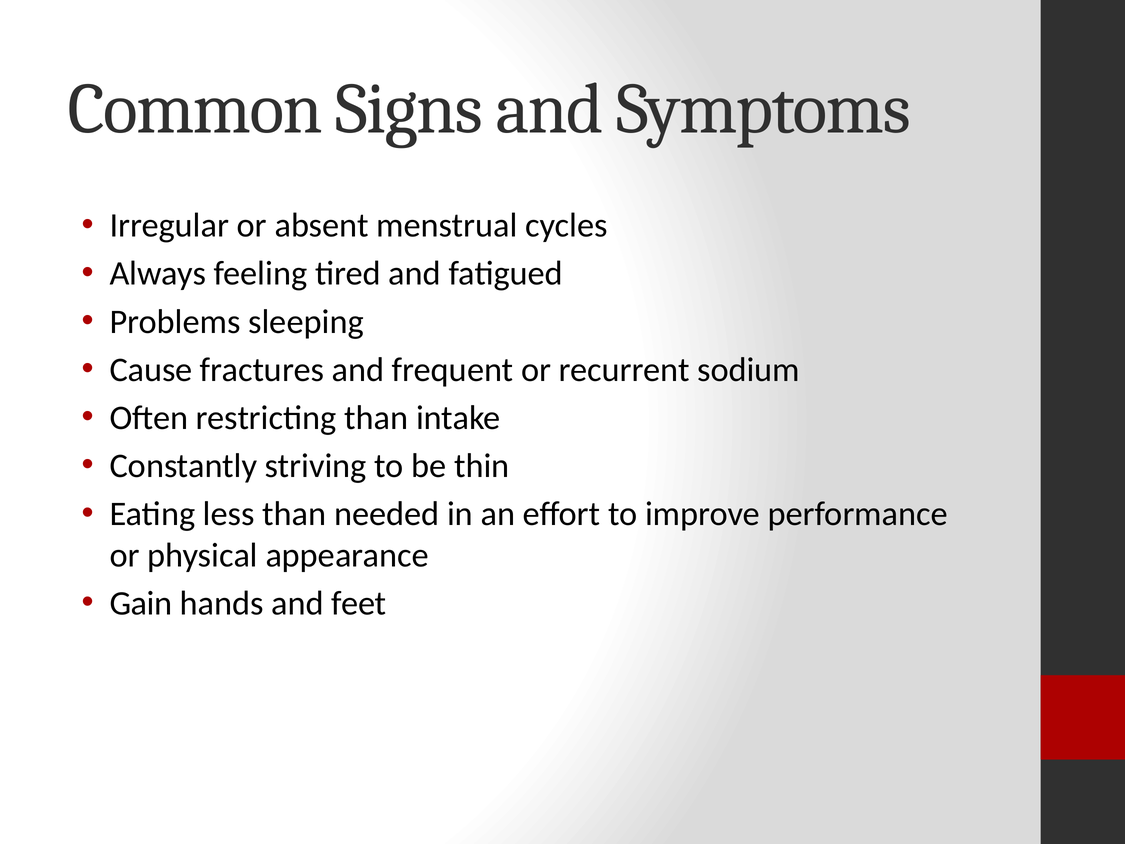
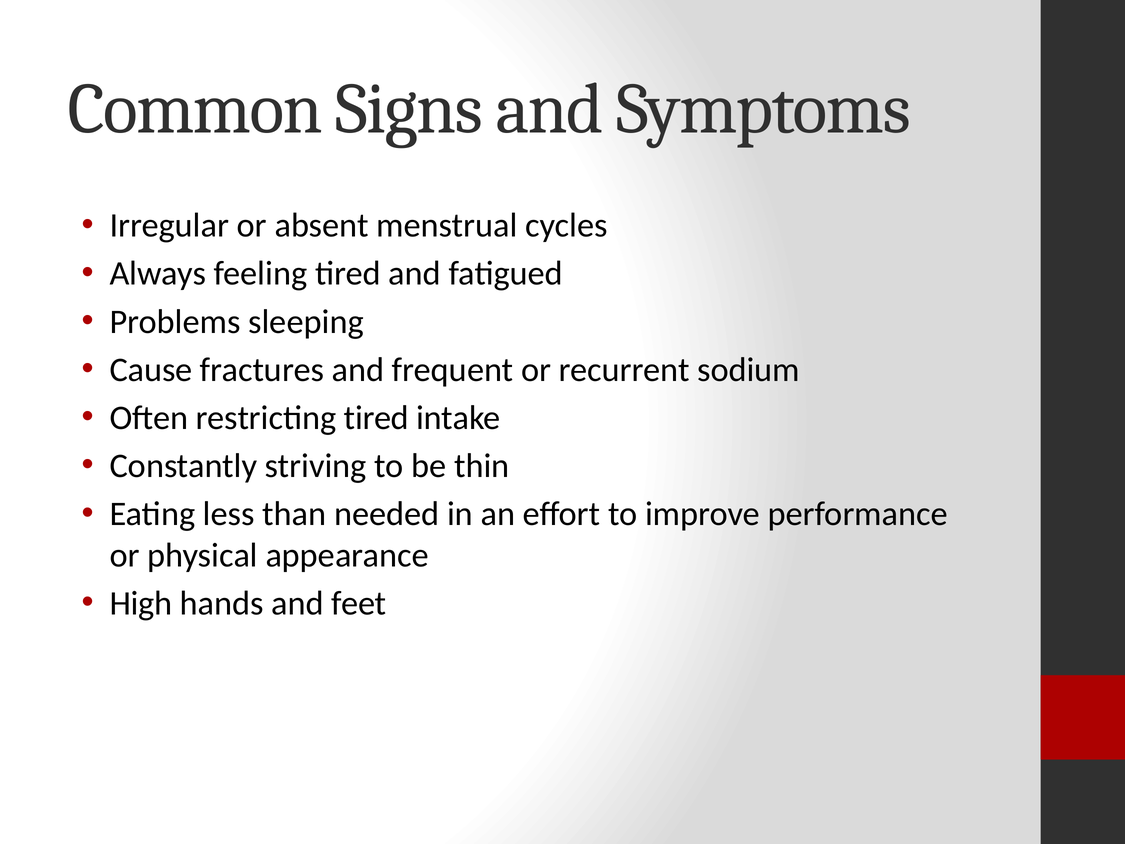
restricting than: than -> tired
Gain: Gain -> High
